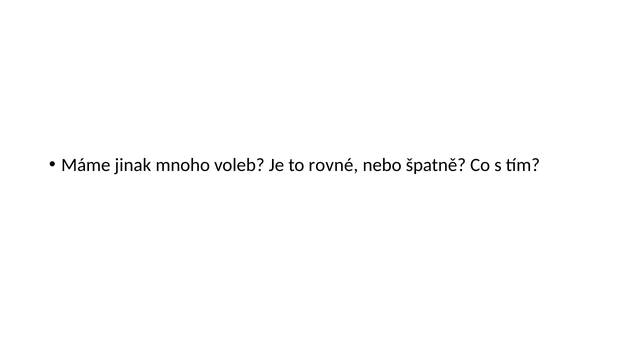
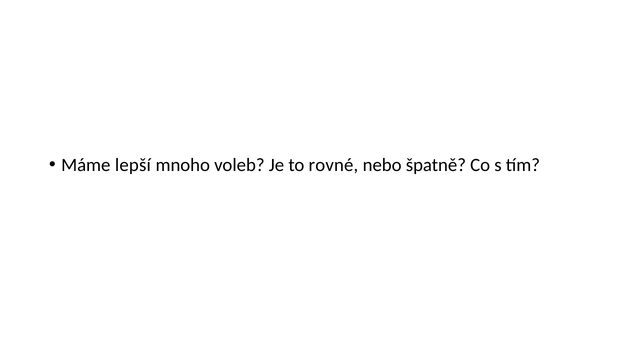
jinak: jinak -> lepší
